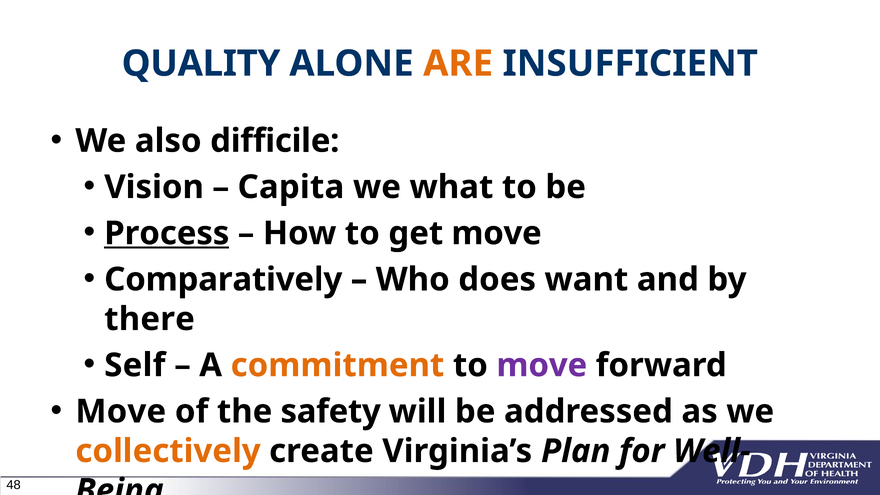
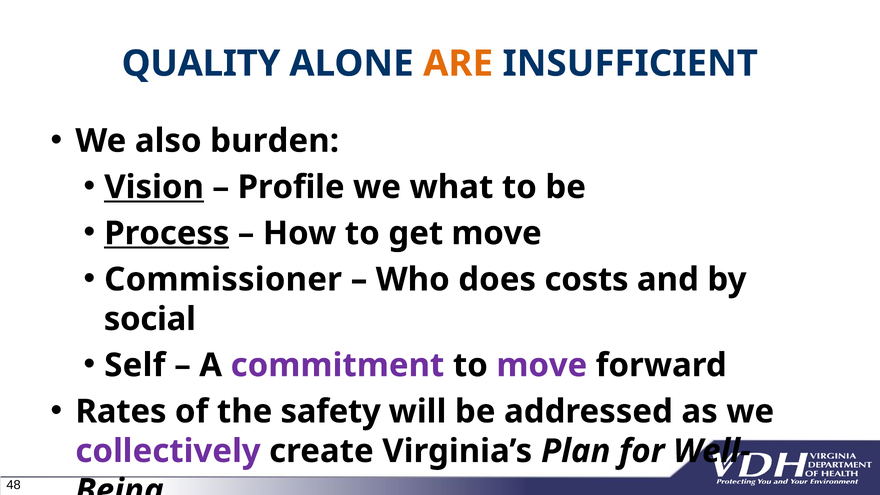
difficile: difficile -> burden
Vision underline: none -> present
Capita: Capita -> Profile
Comparatively: Comparatively -> Commissioner
want: want -> costs
there: there -> social
commitment colour: orange -> purple
Move at (121, 412): Move -> Rates
collectively colour: orange -> purple
